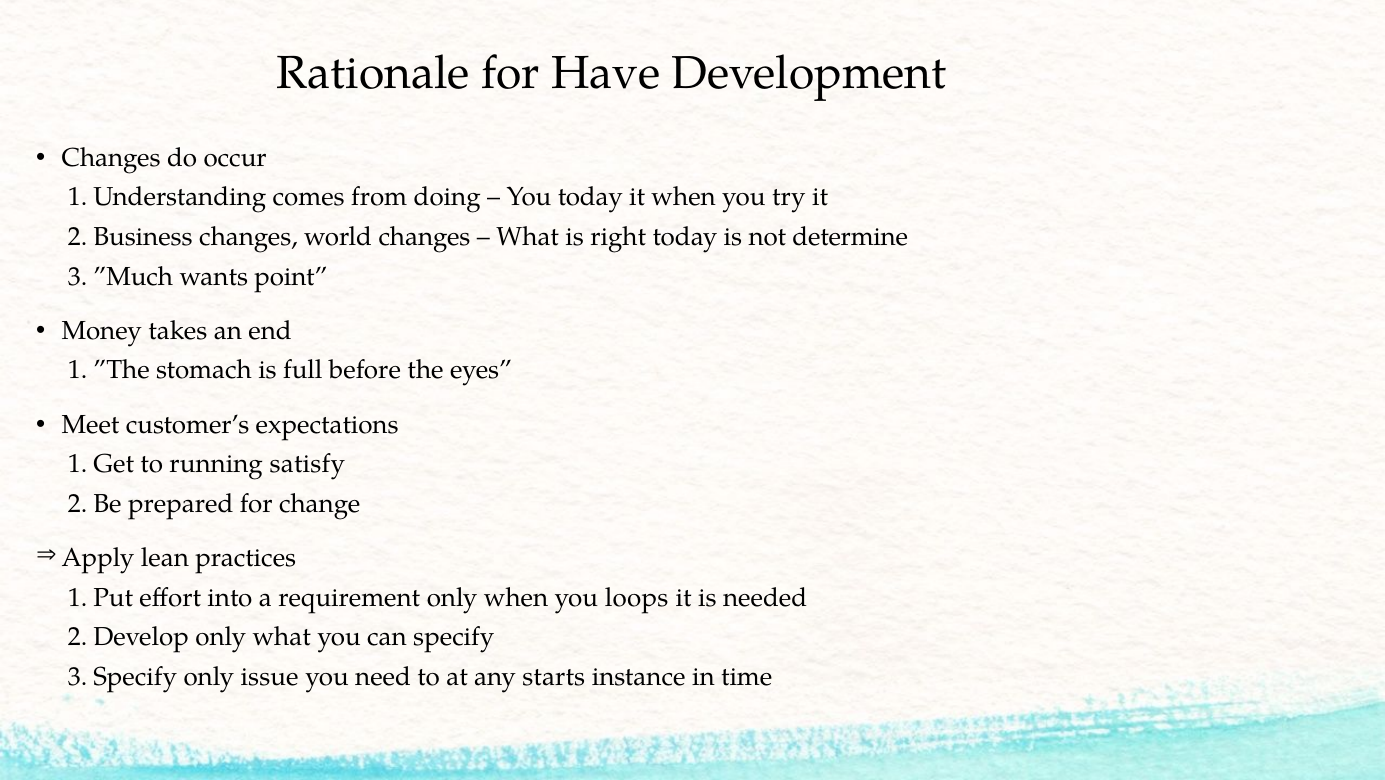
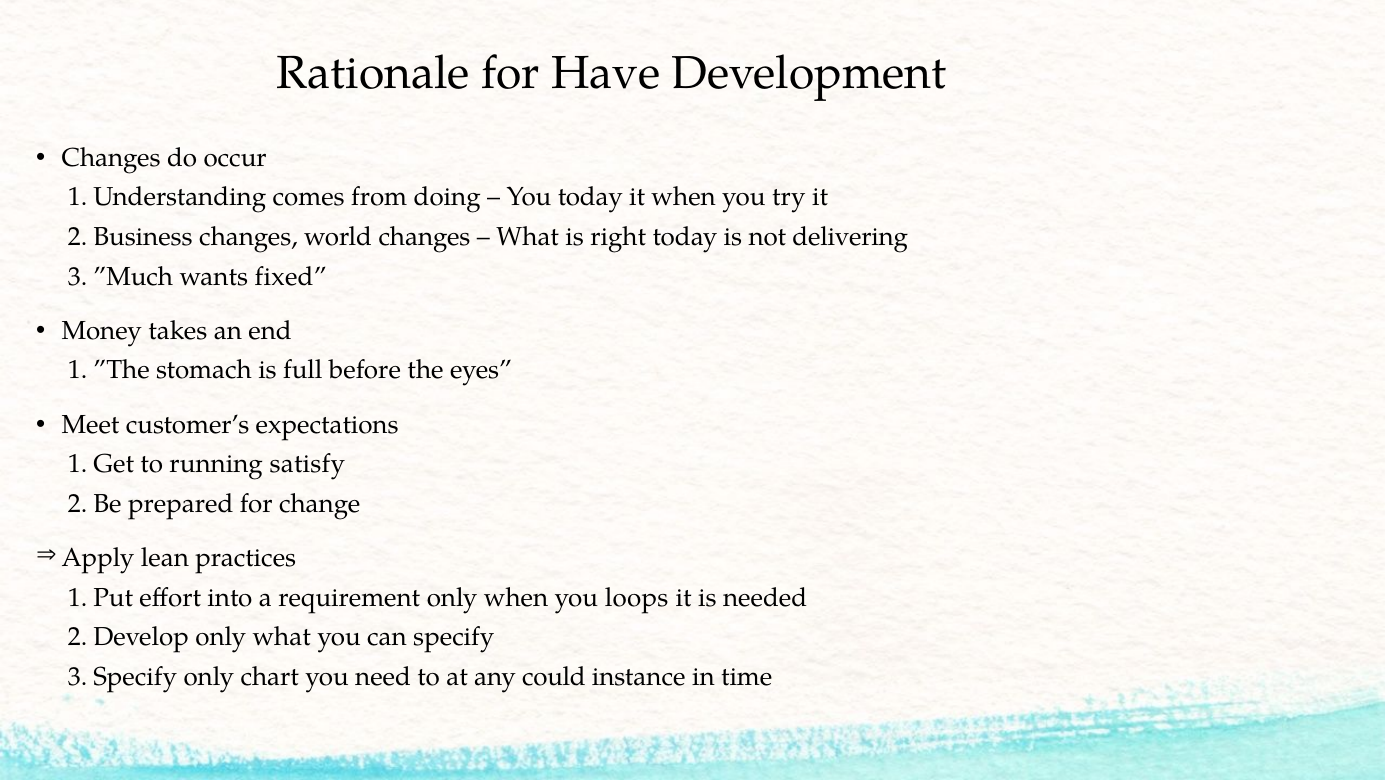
determine: determine -> delivering
point: point -> fixed
issue: issue -> chart
starts: starts -> could
